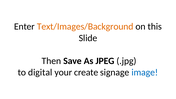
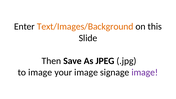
to digital: digital -> image
your create: create -> image
image at (145, 72) colour: blue -> purple
